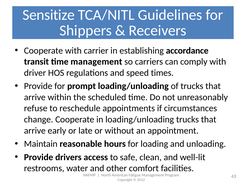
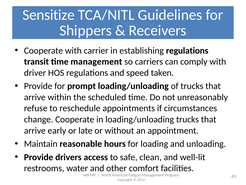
establishing accordance: accordance -> regulations
times: times -> taken
